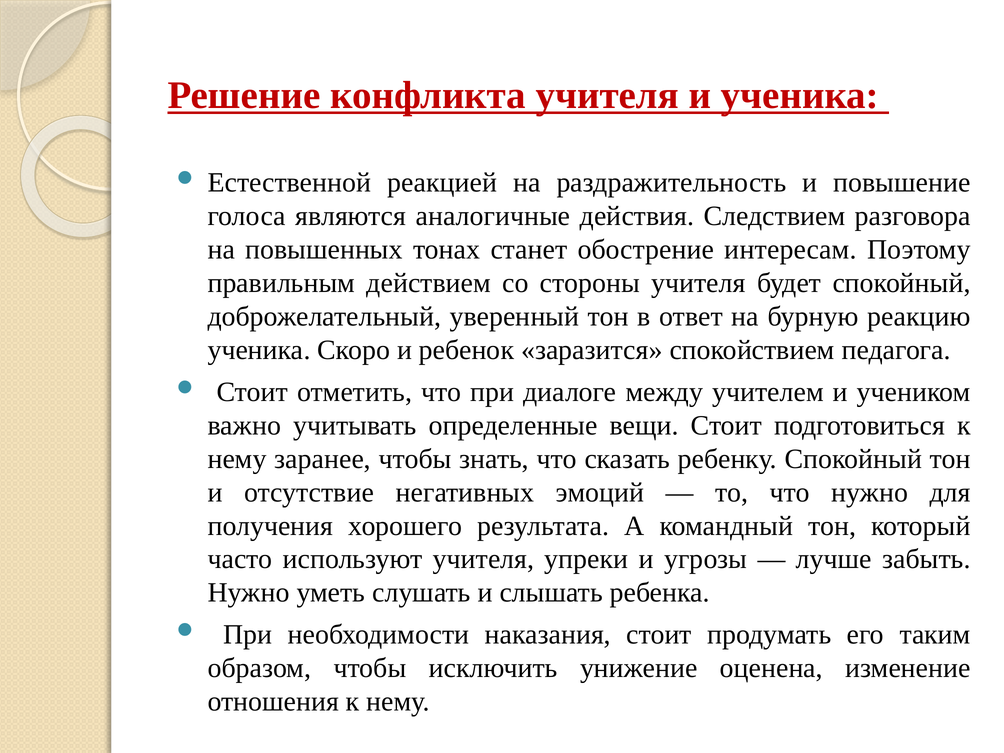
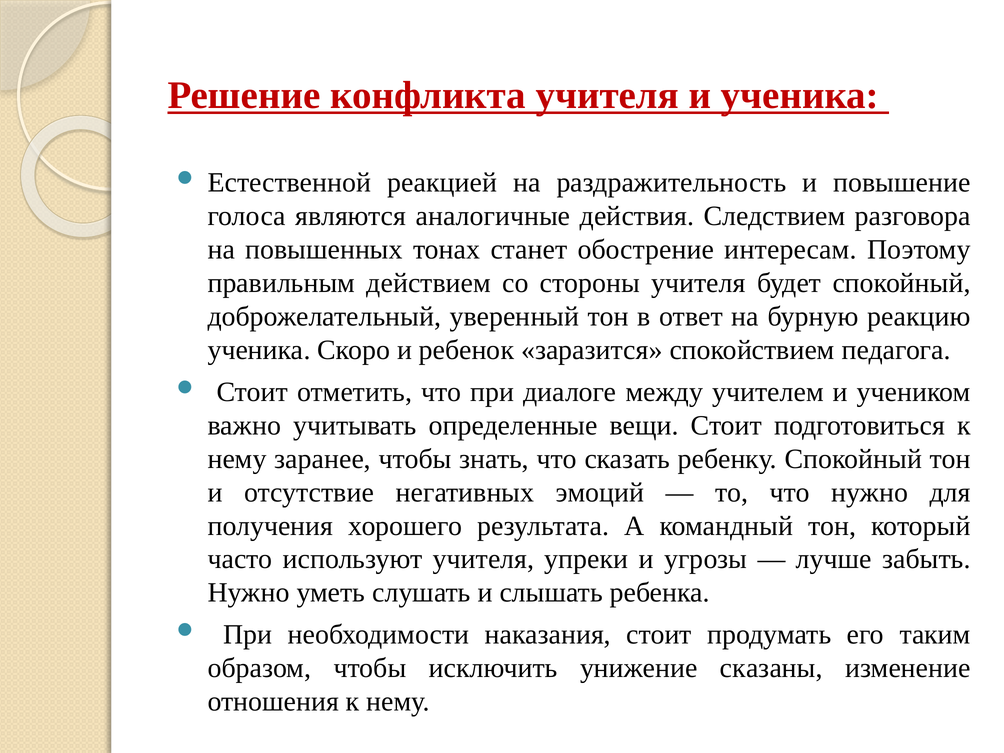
оценена: оценена -> сказаны
